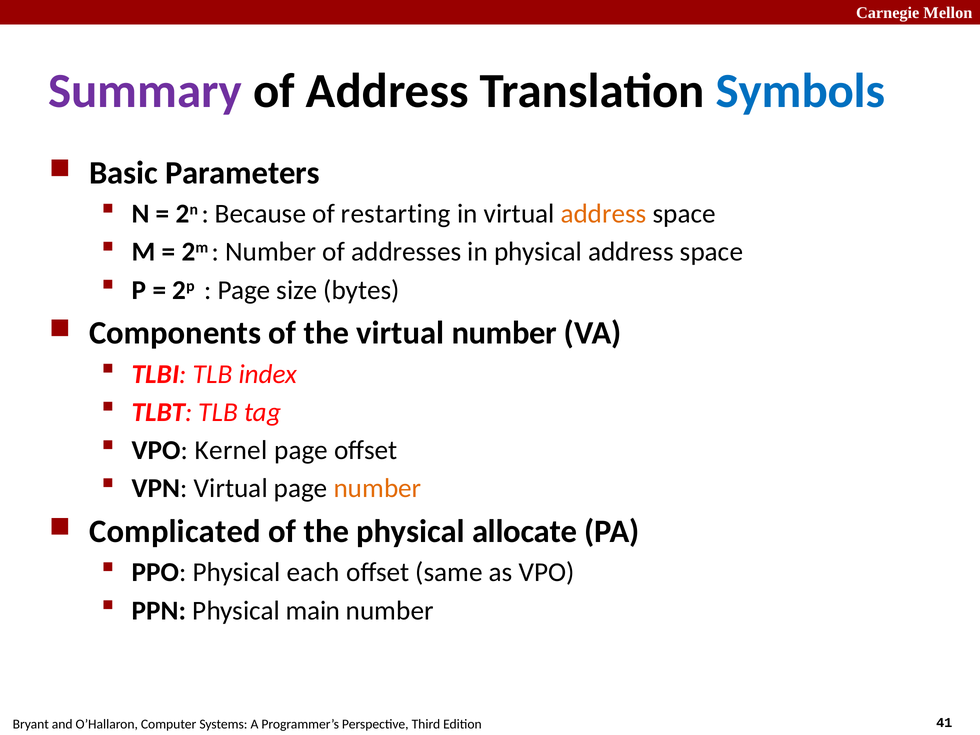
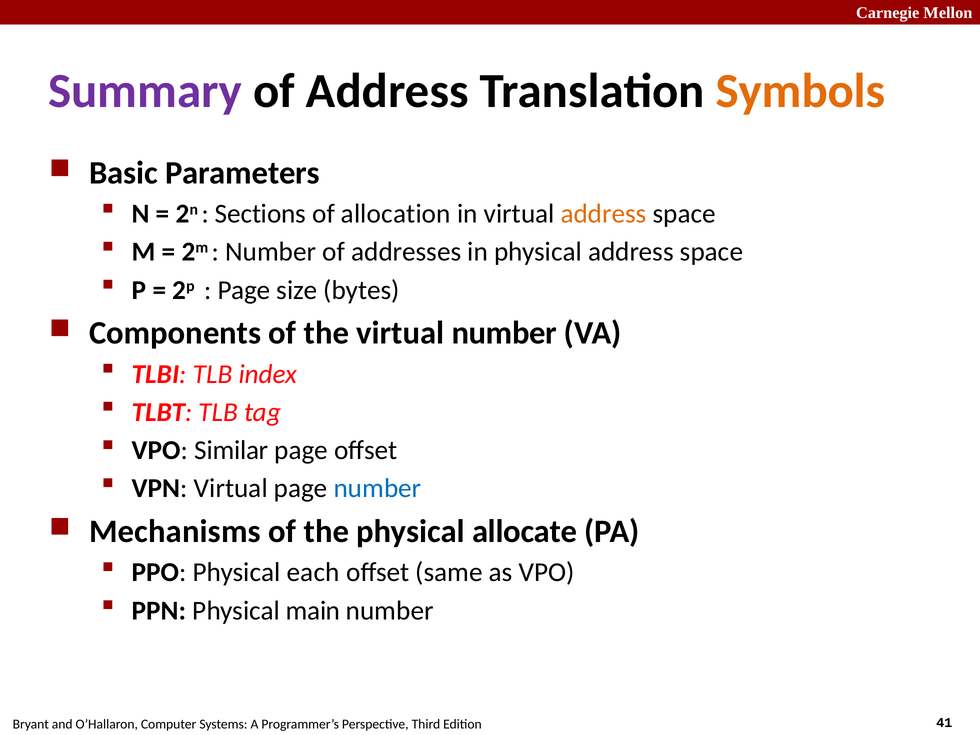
Symbols colour: blue -> orange
Because: Because -> Sections
restarting: restarting -> allocation
Kernel: Kernel -> Similar
number at (378, 488) colour: orange -> blue
Complicated: Complicated -> Mechanisms
